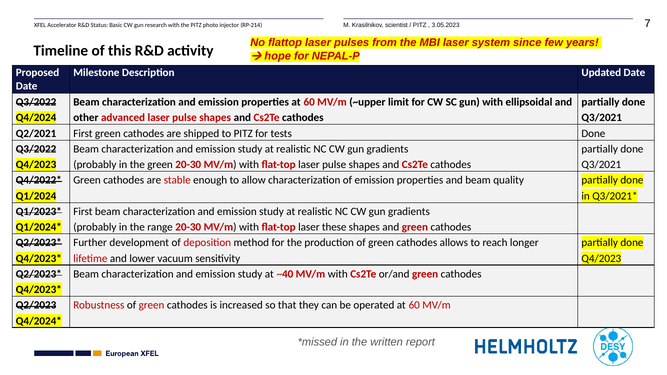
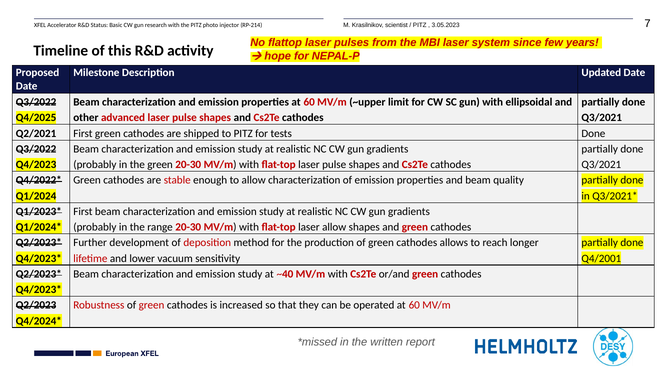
Q4/2024: Q4/2024 -> Q4/2025
laser these: these -> allow
Q4/2023 at (601, 258): Q4/2023 -> Q4/2001
